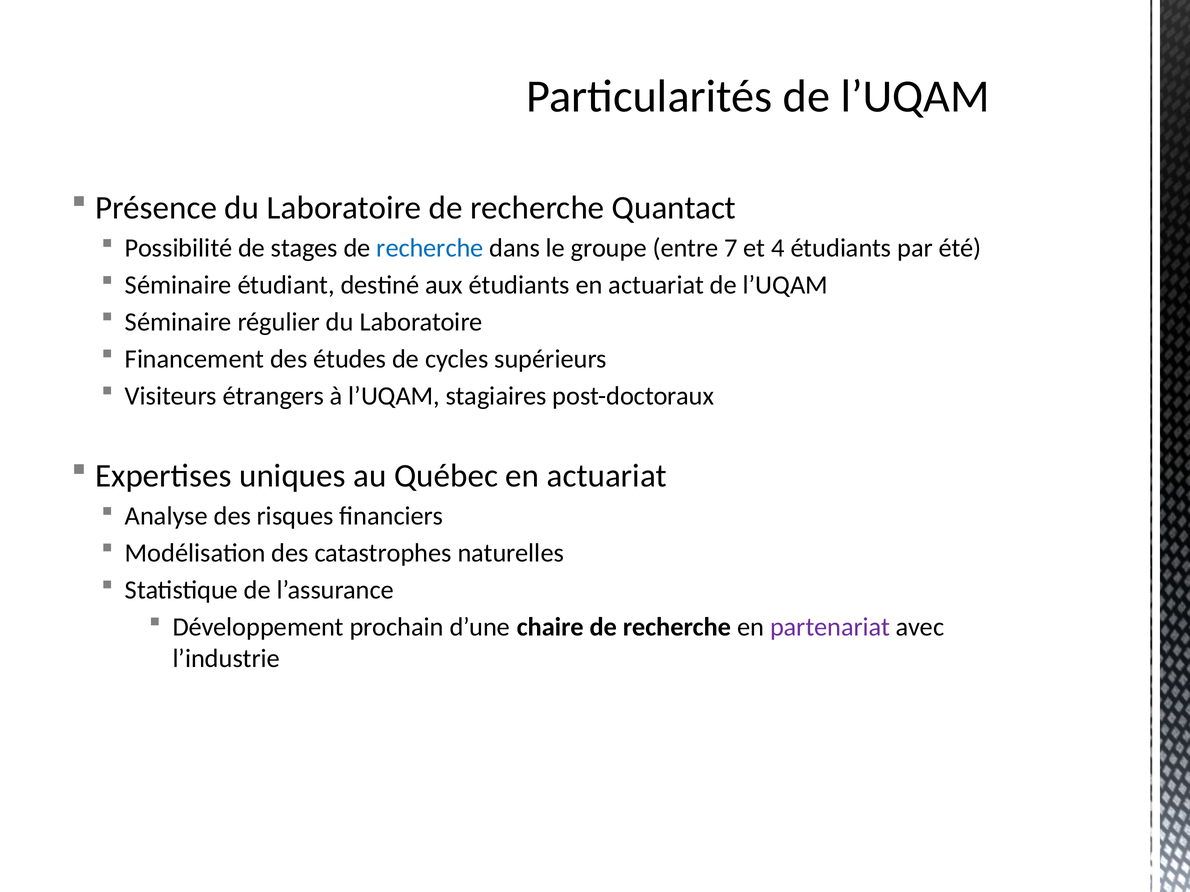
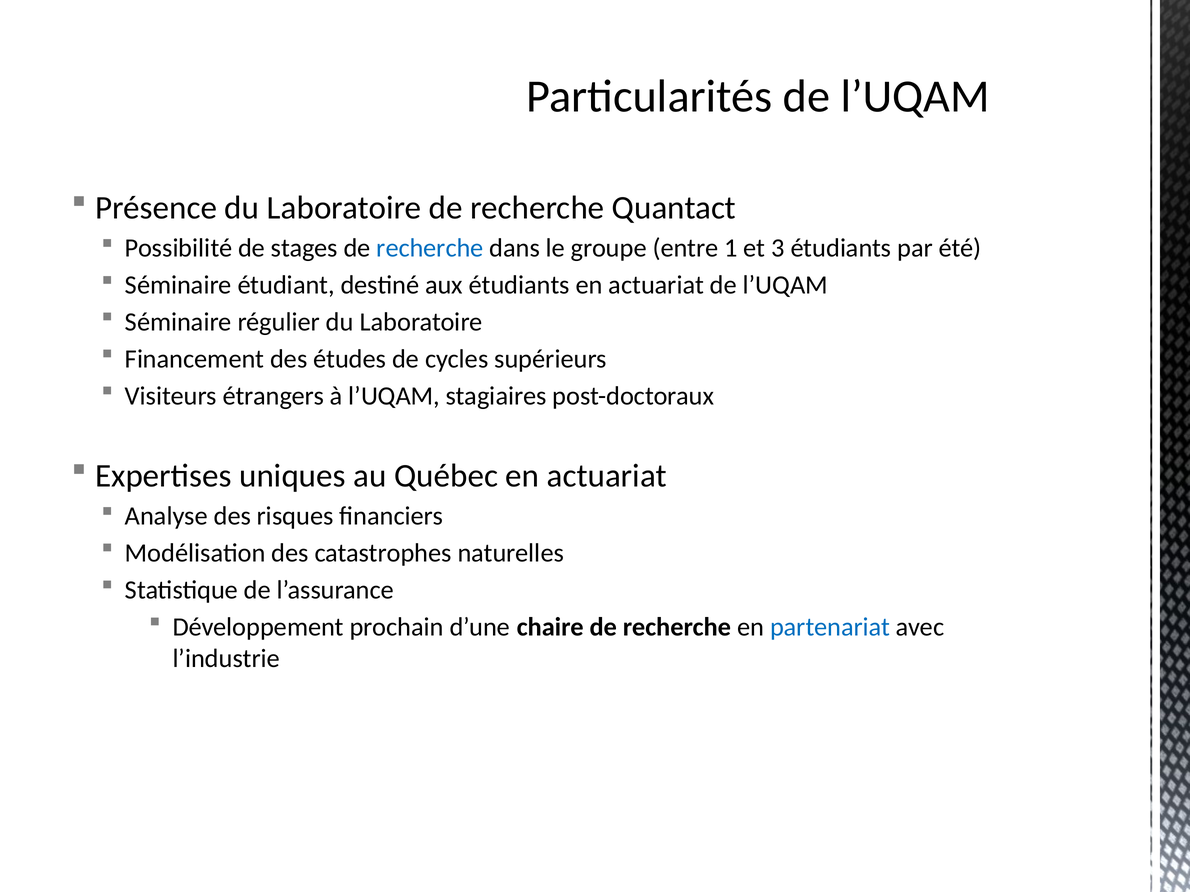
7: 7 -> 1
4: 4 -> 3
partenariat colour: purple -> blue
